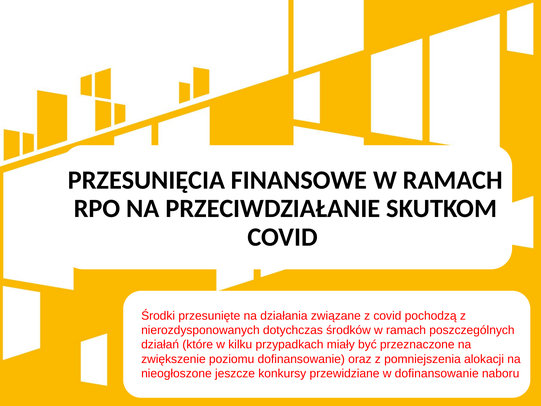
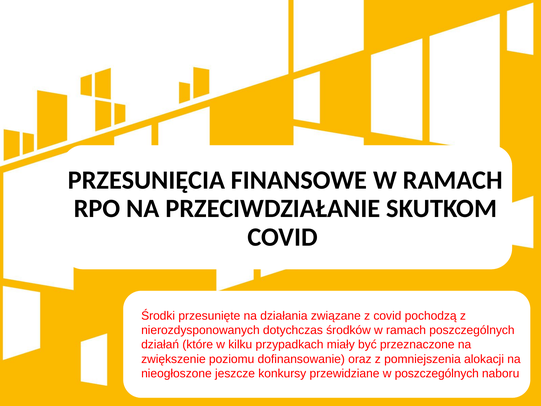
w dofinansowanie: dofinansowanie -> poszczególnych
